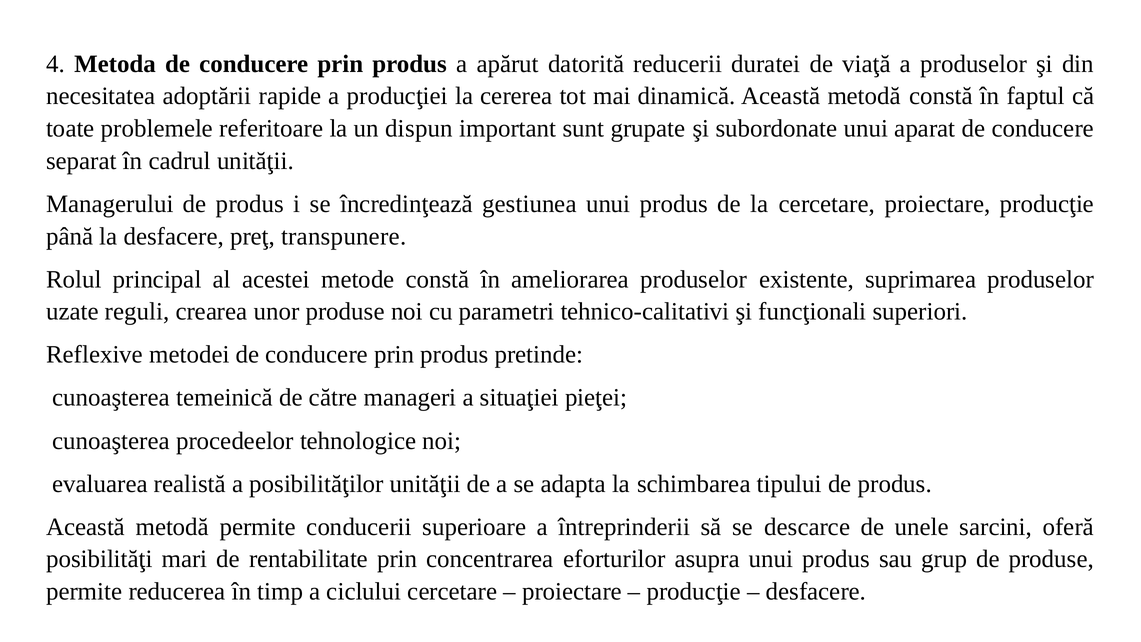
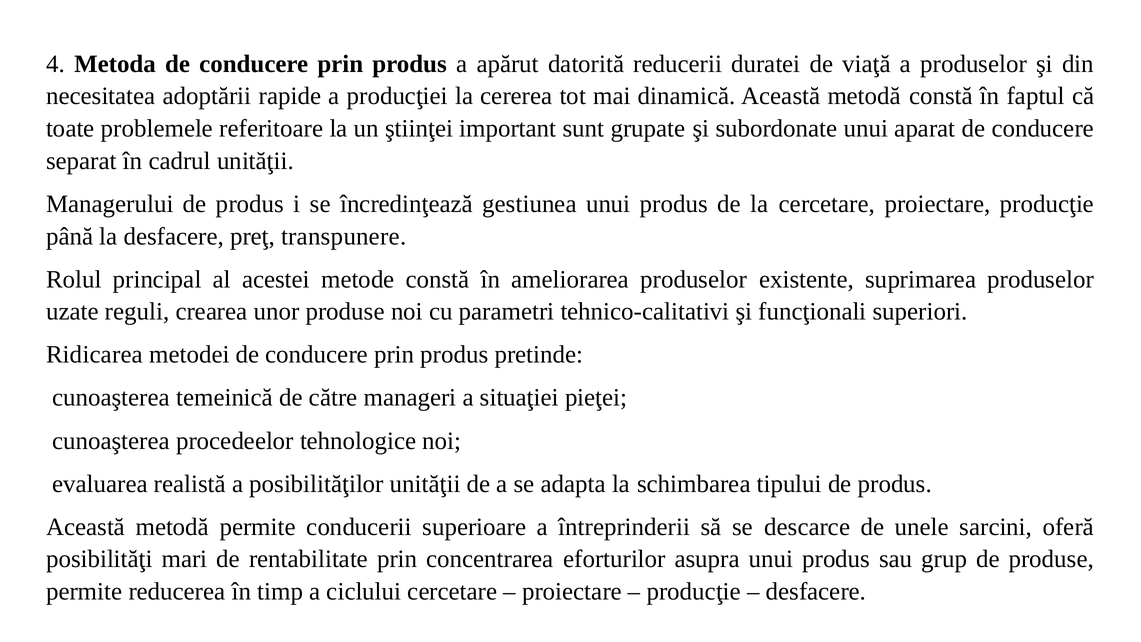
dispun: dispun -> ştiinţei
Reflexive: Reflexive -> Ridicarea
